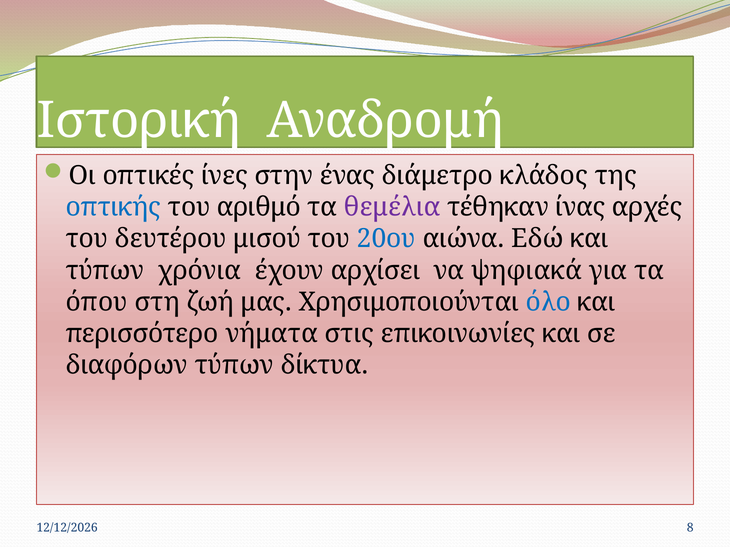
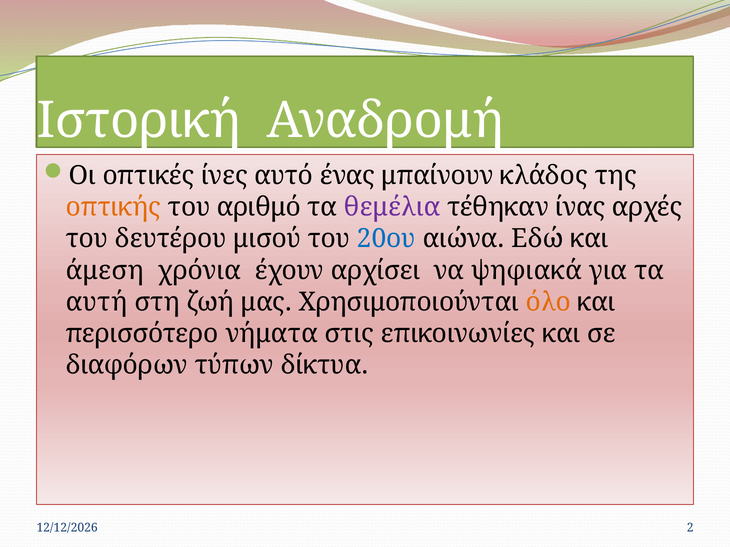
στην: στην -> αυτό
διάμετρο: διάμετρο -> μπαίνουν
οπτικής colour: blue -> orange
τύπων at (105, 271): τύπων -> άμεση
όπου: όπου -> αυτή
όλο colour: blue -> orange
8: 8 -> 2
